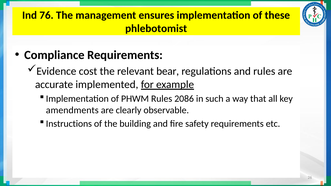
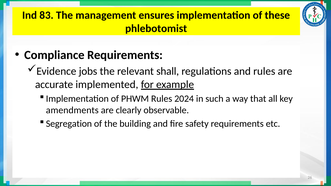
76: 76 -> 83
cost: cost -> jobs
bear: bear -> shall
2086: 2086 -> 2024
Instructions: Instructions -> Segregation
